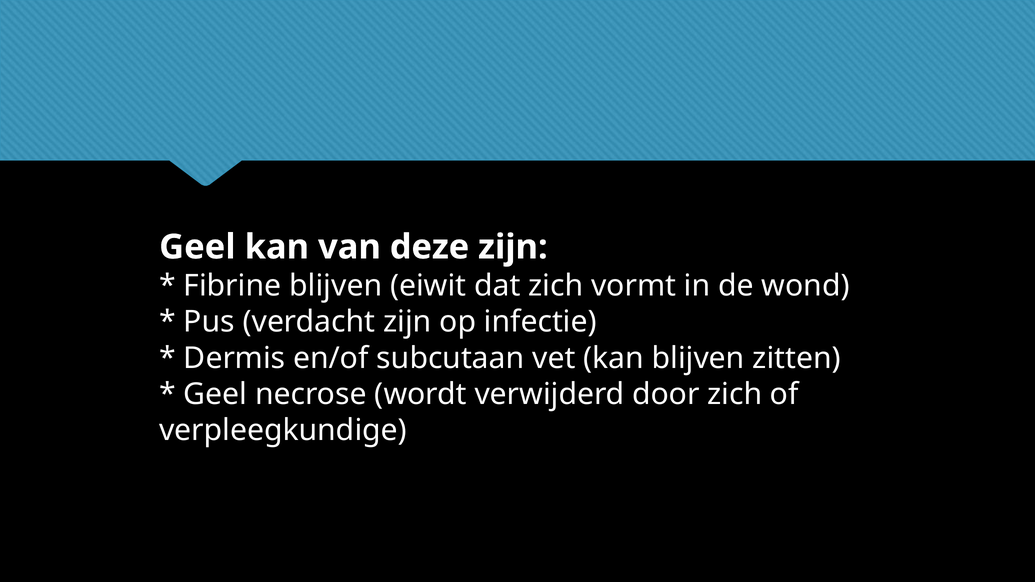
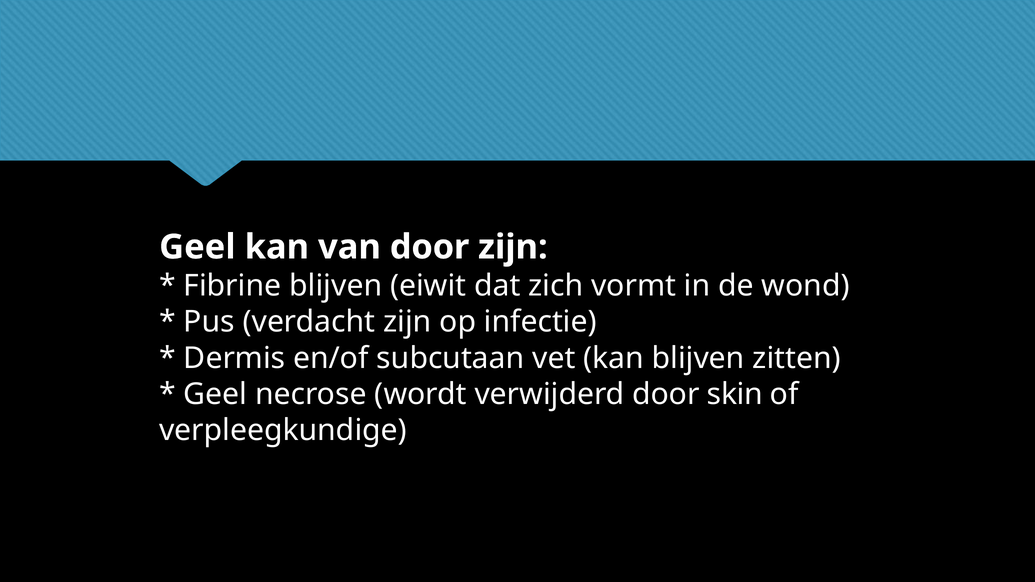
van deze: deze -> door
door zich: zich -> skin
